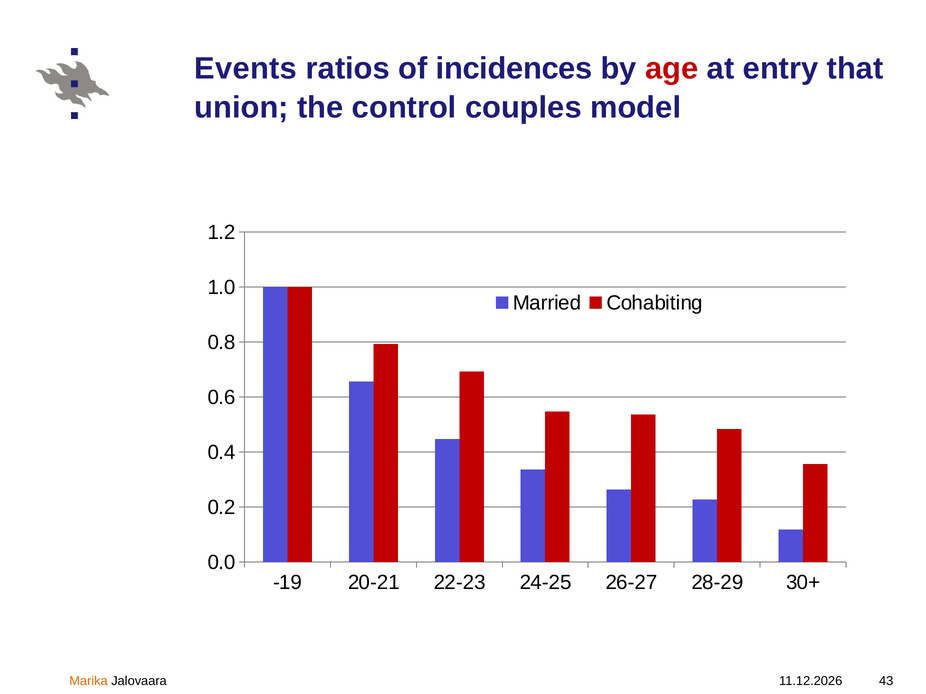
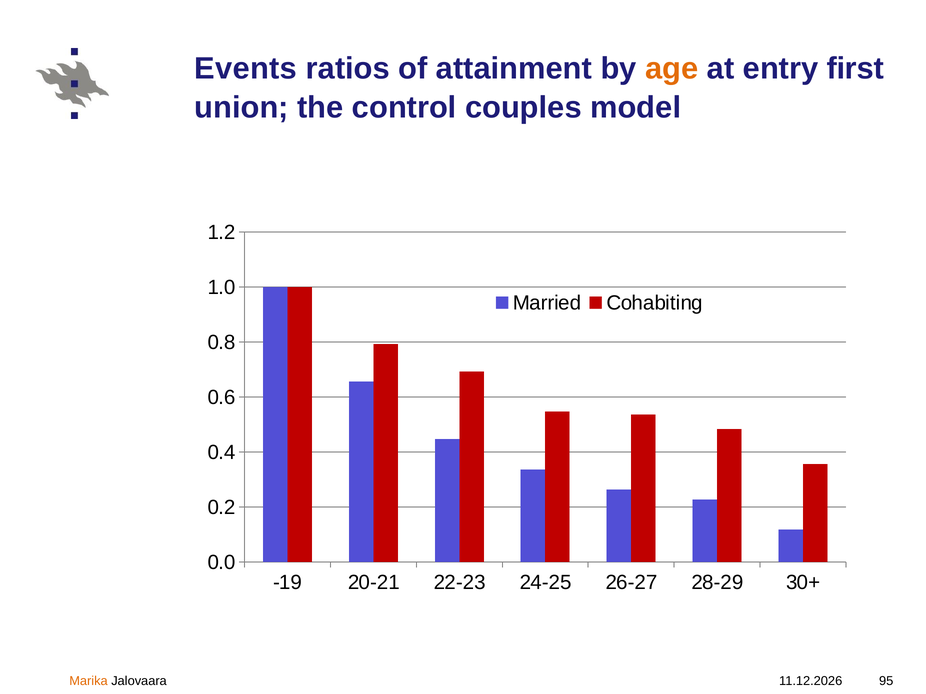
incidences: incidences -> attainment
age colour: red -> orange
that: that -> first
43: 43 -> 95
